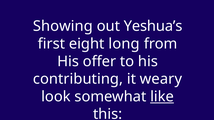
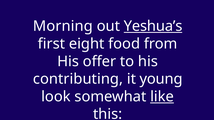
Showing: Showing -> Morning
Yeshua’s underline: none -> present
long: long -> food
weary: weary -> young
